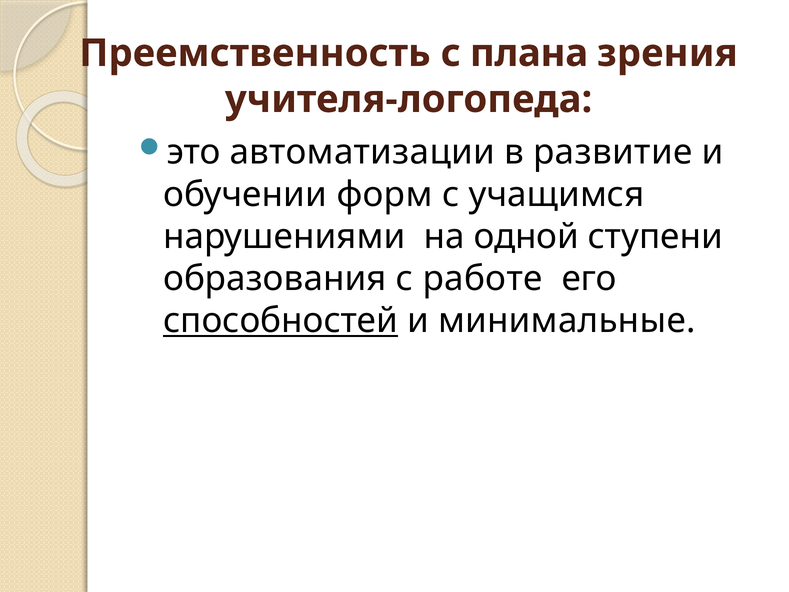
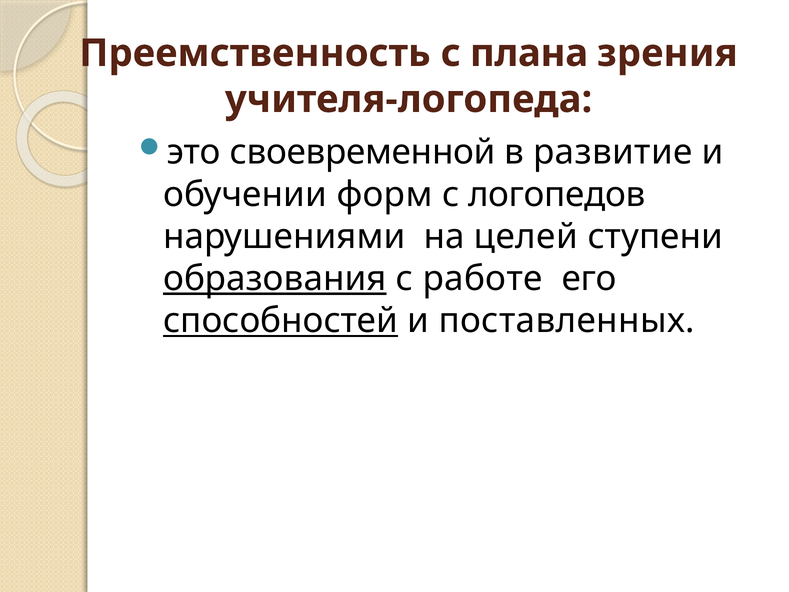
автоматизации: автоматизации -> своевременной
учащимся: учащимся -> логопедов
одной: одной -> целей
образования underline: none -> present
минимальные: минимальные -> поставленных
